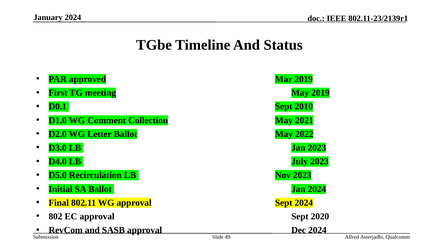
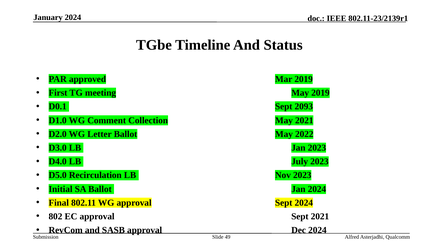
2010: 2010 -> 2093
Sept 2020: 2020 -> 2021
